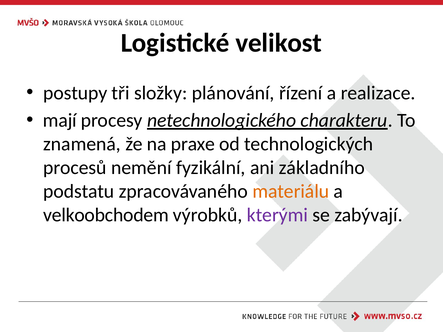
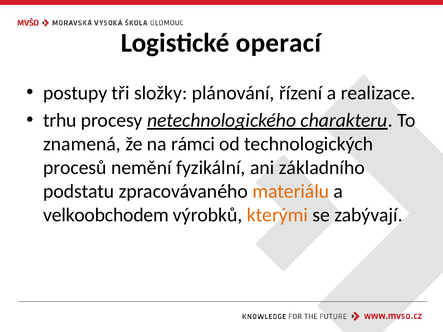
velikost: velikost -> operací
mají: mají -> trhu
praxe: praxe -> rámci
kterými colour: purple -> orange
